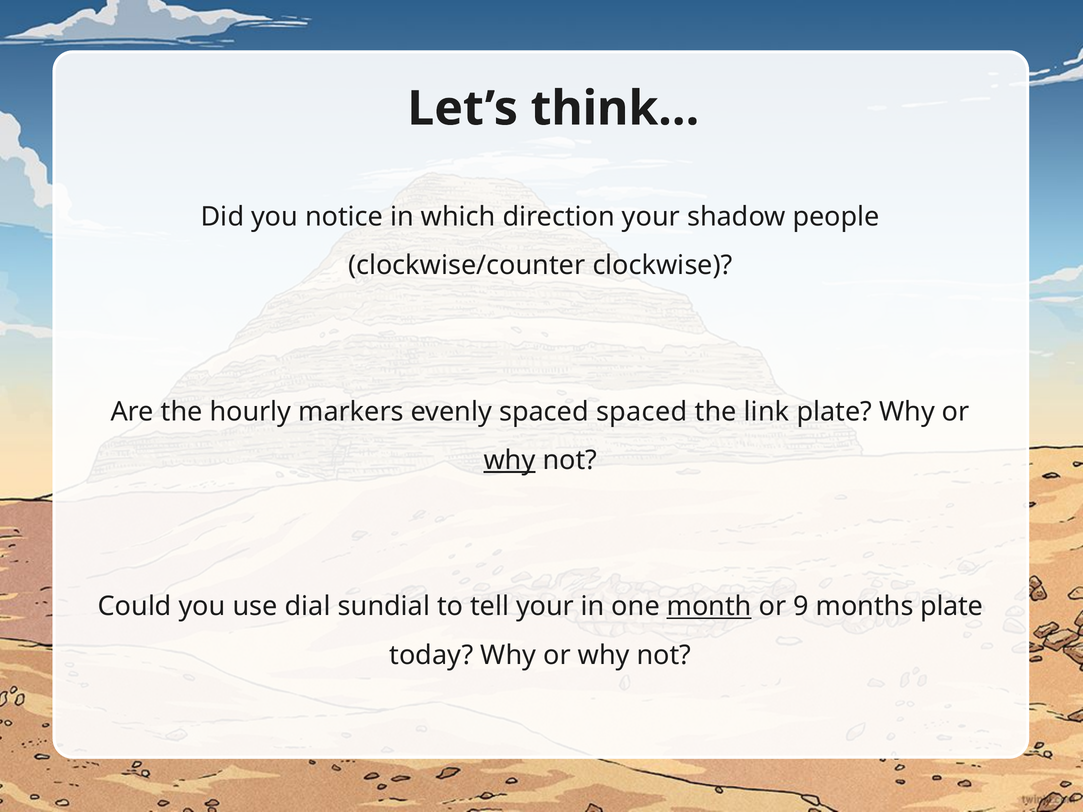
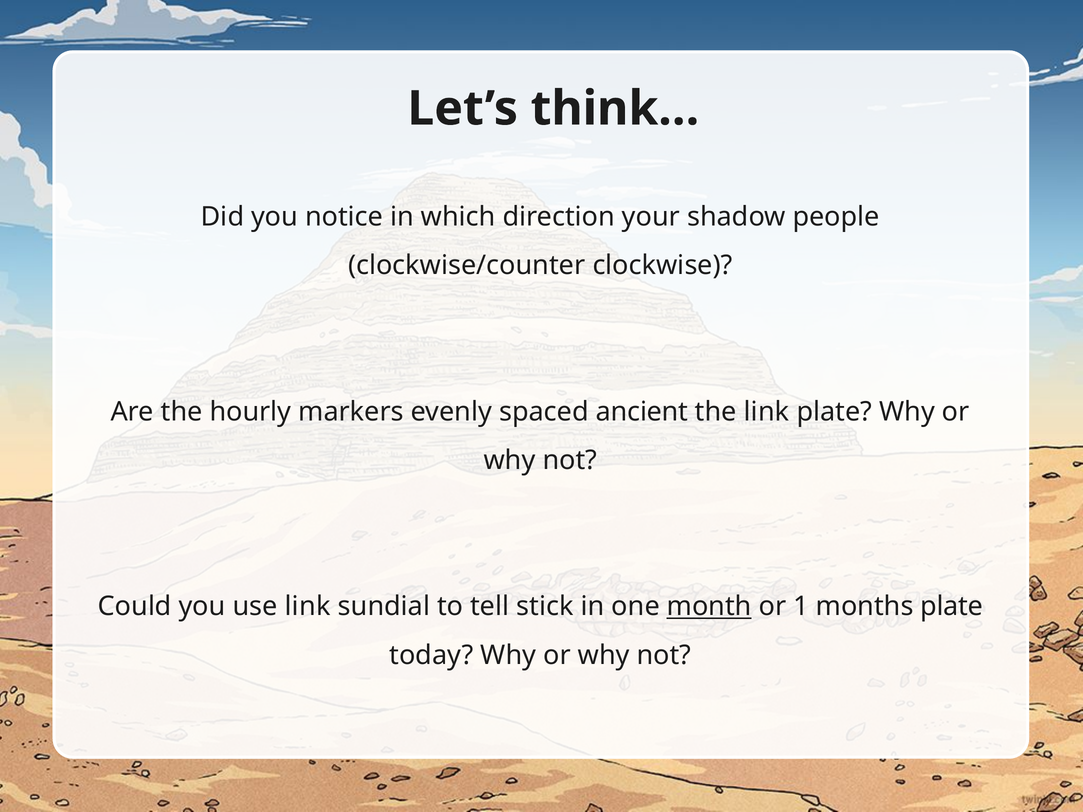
spaced spaced: spaced -> ancient
why at (510, 461) underline: present -> none
use dial: dial -> link
tell your: your -> stick
9: 9 -> 1
